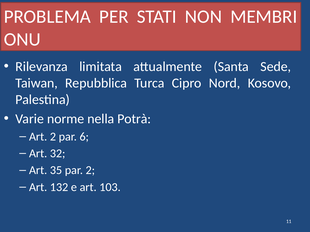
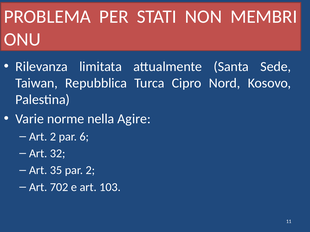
Potrà: Potrà -> Agire
132: 132 -> 702
